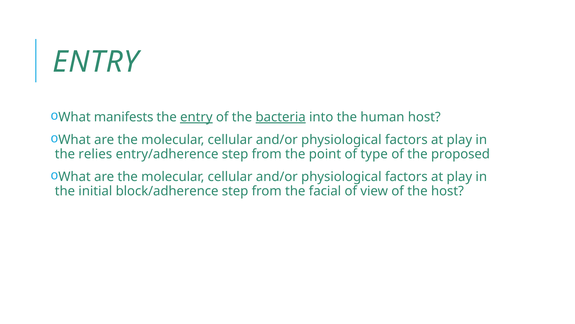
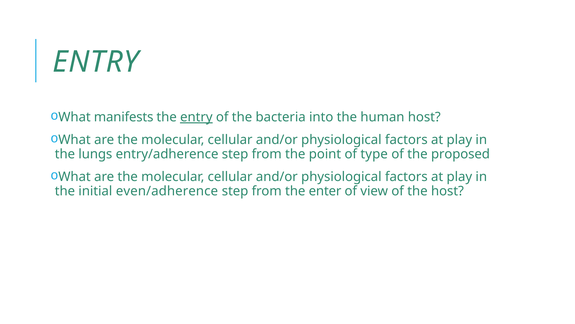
bacteria underline: present -> none
relies: relies -> lungs
block/adherence: block/adherence -> even/adherence
facial: facial -> enter
